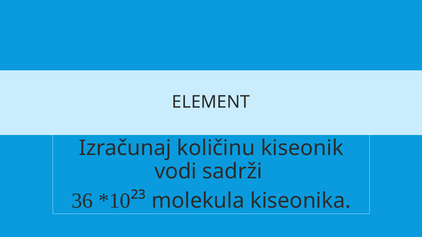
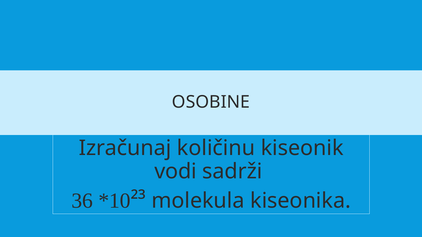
ELEMENT: ELEMENT -> OSOBINE
